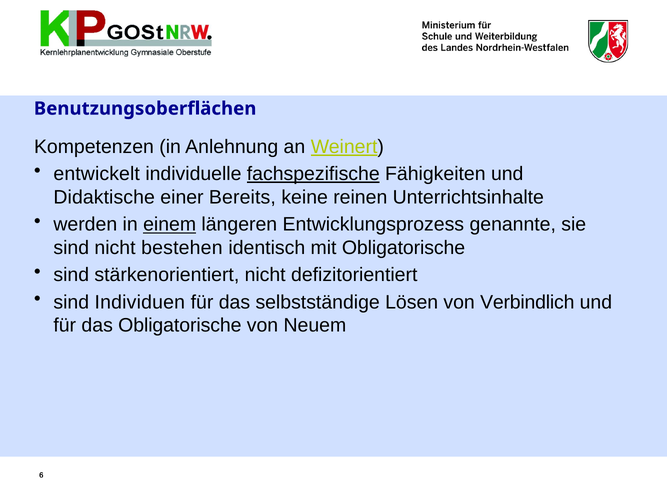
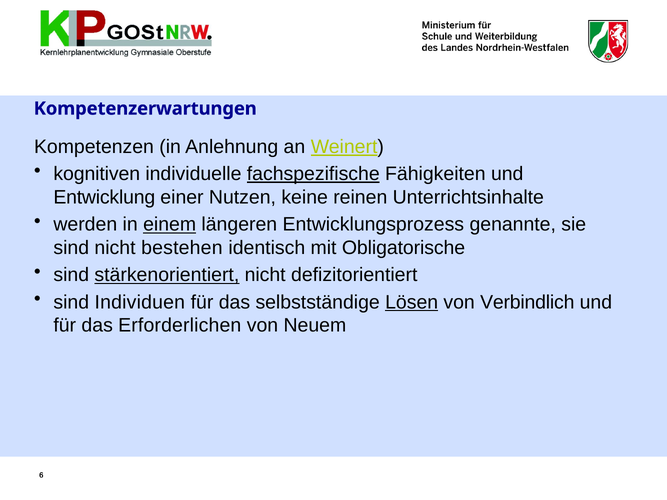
Benutzungsoberflächen: Benutzungsoberflächen -> Kompetenzerwartungen
entwickelt: entwickelt -> kognitiven
Didaktische: Didaktische -> Entwicklung
Bereits: Bereits -> Nutzen
stärkenorientiert underline: none -> present
Lösen underline: none -> present
das Obligatorische: Obligatorische -> Erforderlichen
